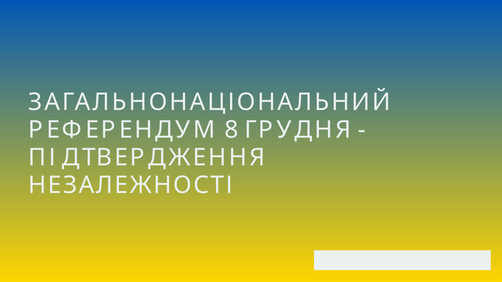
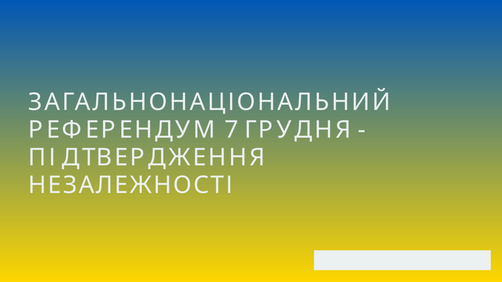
8: 8 -> 7
